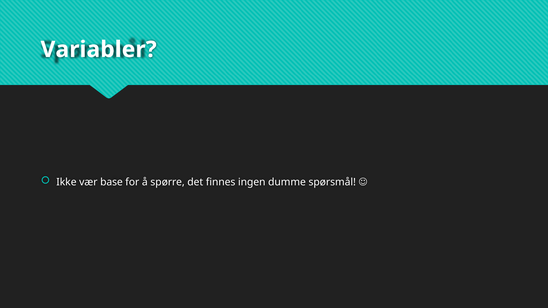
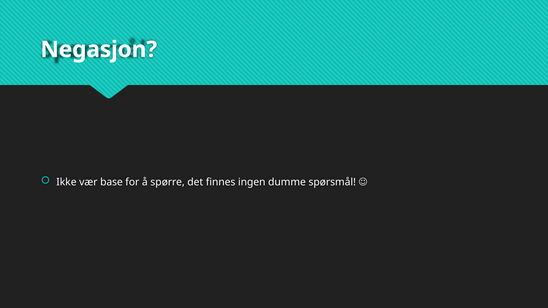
Variabler: Variabler -> Negasjon
